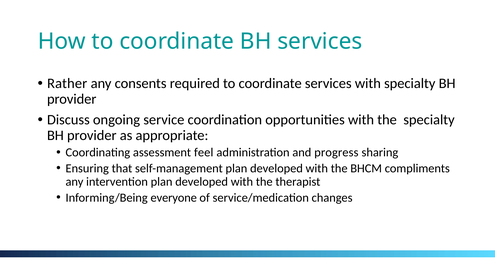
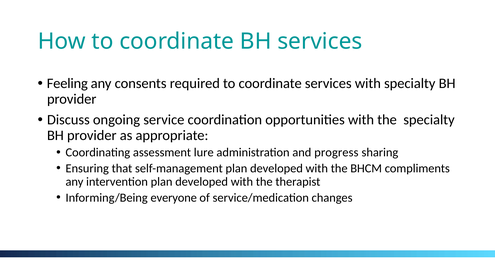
Rather: Rather -> Feeling
feel: feel -> lure
